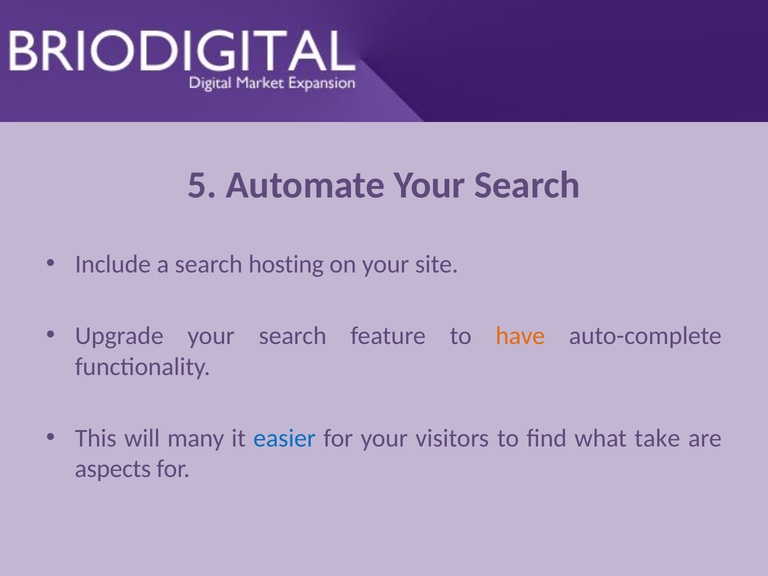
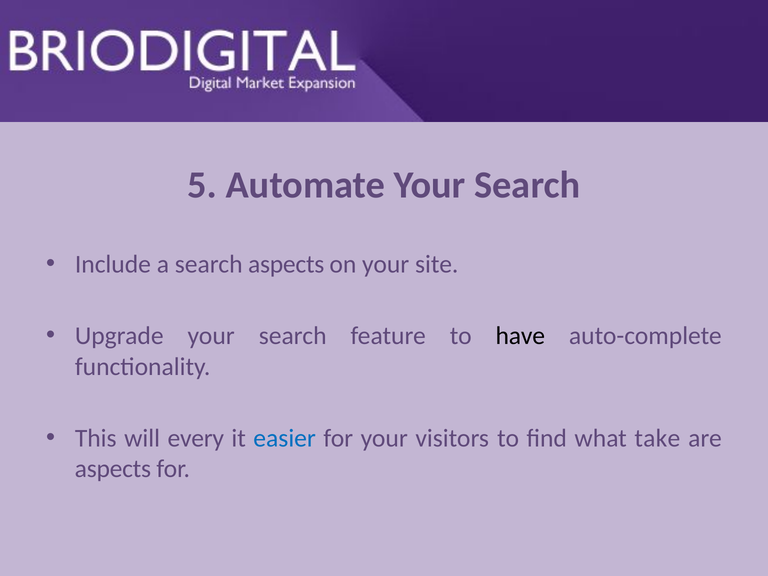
search hosting: hosting -> aspects
have colour: orange -> black
many: many -> every
